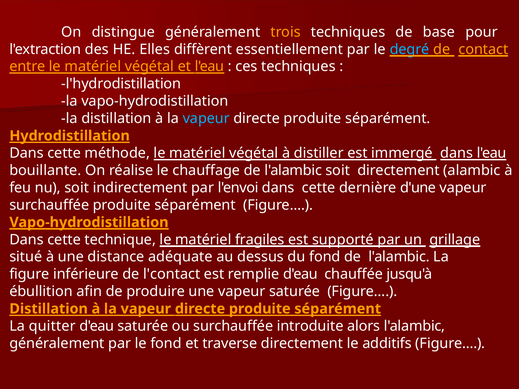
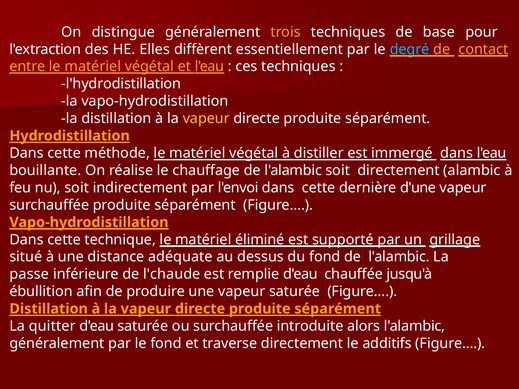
vapeur at (206, 119) colour: light blue -> yellow
fragiles: fragiles -> éliminé
figure: figure -> passe
l'contact: l'contact -> l'chaude
